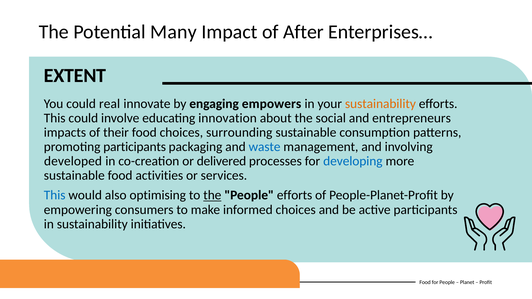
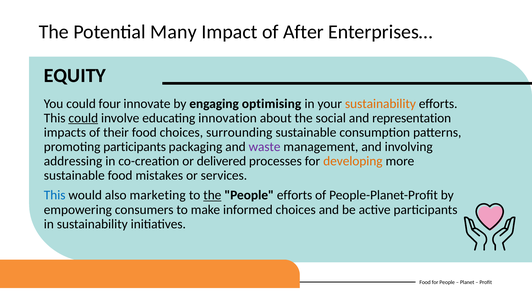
EXTENT: EXTENT -> EQUITY
real: real -> four
empowers: empowers -> optimising
could at (83, 118) underline: none -> present
entrepreneurs: entrepreneurs -> representation
waste colour: blue -> purple
developed: developed -> addressing
developing colour: blue -> orange
activities: activities -> mistakes
optimising: optimising -> marketing
